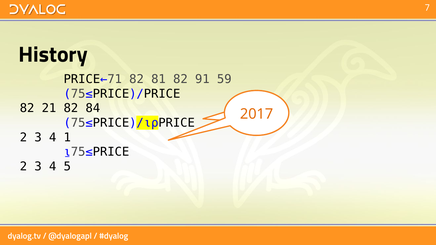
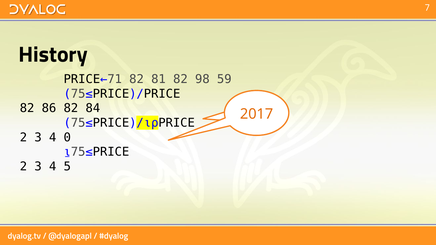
91: 91 -> 98
21: 21 -> 86
1: 1 -> 0
